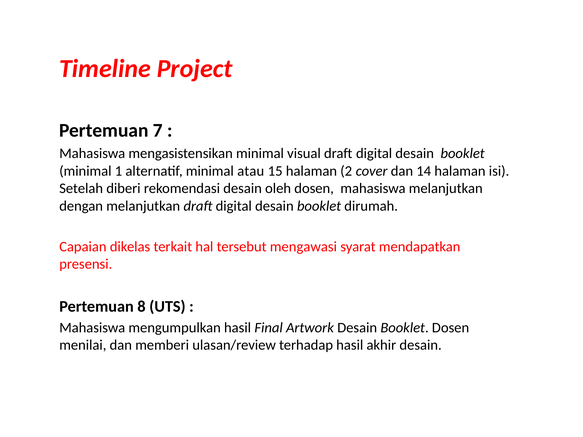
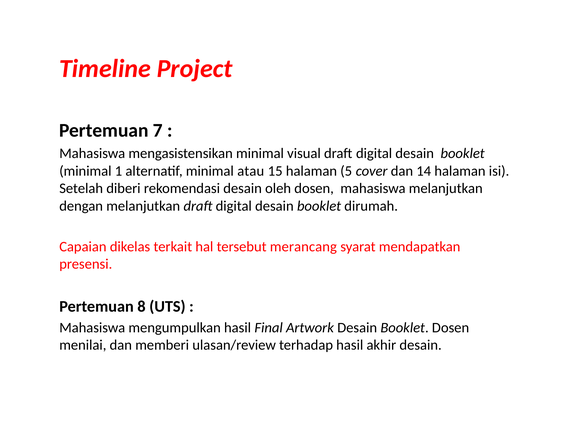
2: 2 -> 5
mengawasi: mengawasi -> merancang
